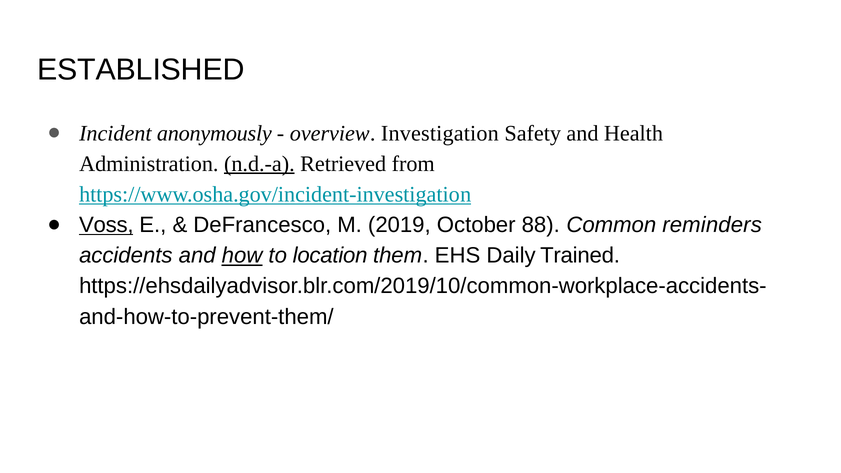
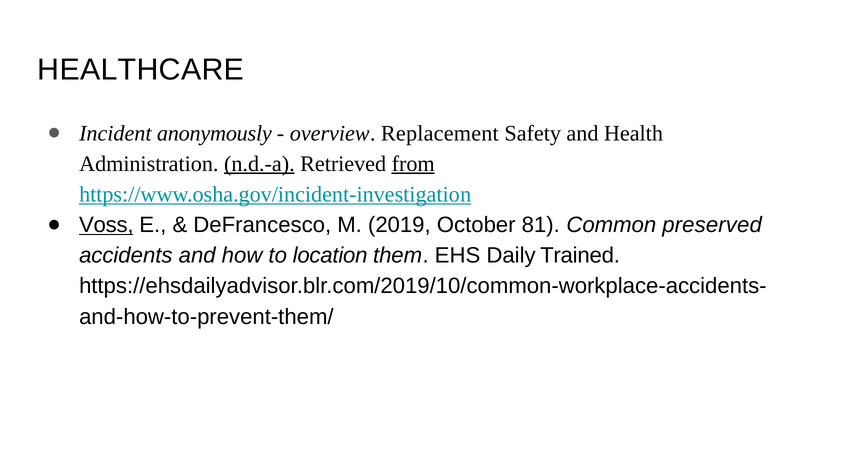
ESTABLISHED: ESTABLISHED -> HEALTHCARE
Investigation: Investigation -> Replacement
from underline: none -> present
88: 88 -> 81
reminders: reminders -> preserved
how underline: present -> none
